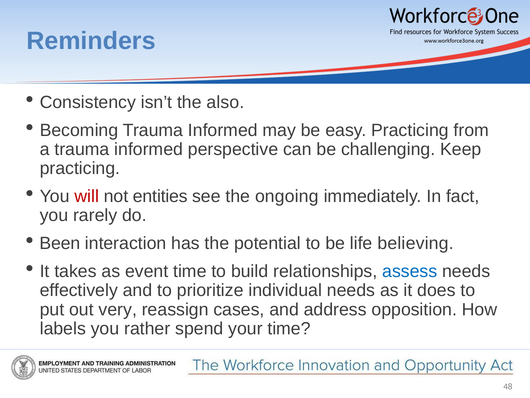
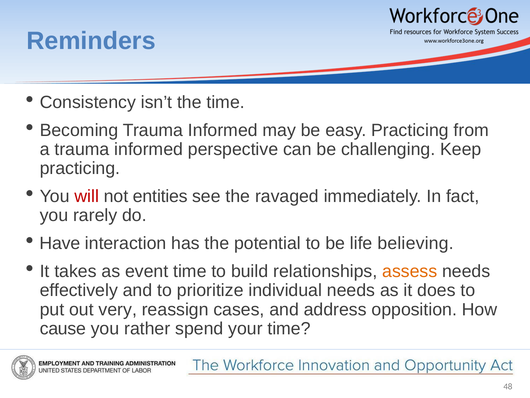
the also: also -> time
ongoing: ongoing -> ravaged
Been: Been -> Have
assess colour: blue -> orange
labels: labels -> cause
